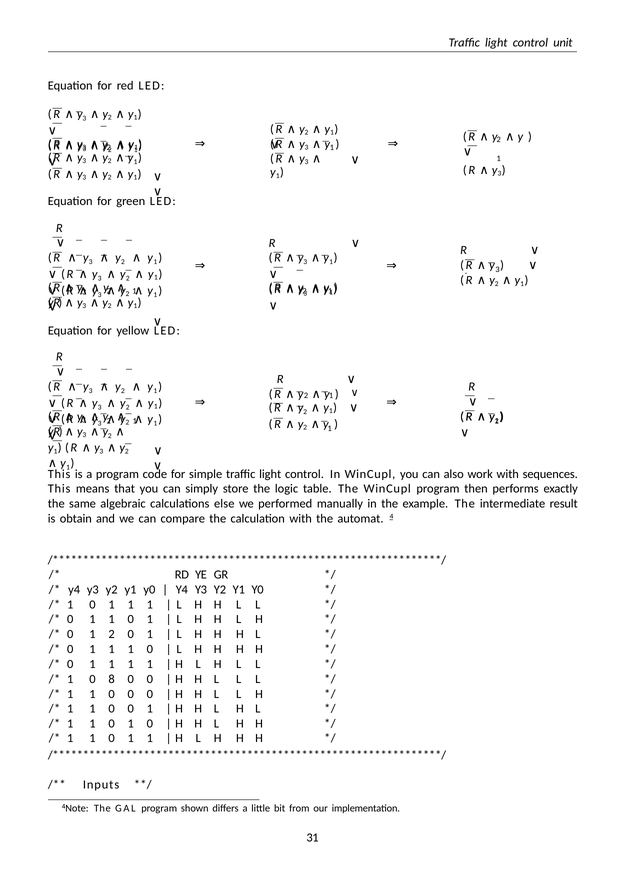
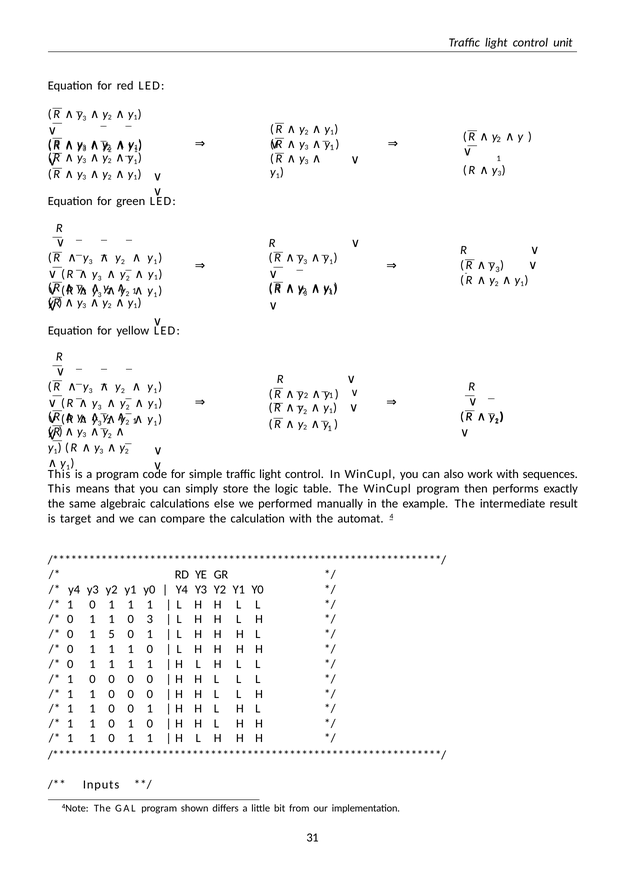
obtain: obtain -> target
1 at (150, 620): 1 -> 3
1 2: 2 -> 5
8 at (112, 680): 8 -> 0
